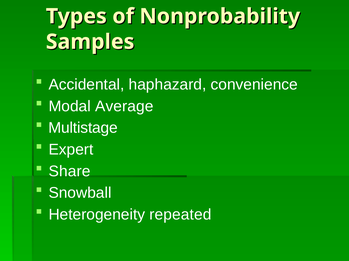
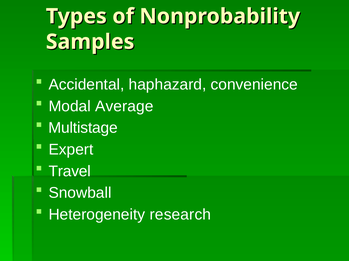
Share: Share -> Travel
repeated: repeated -> research
